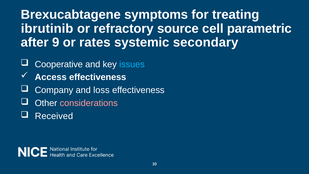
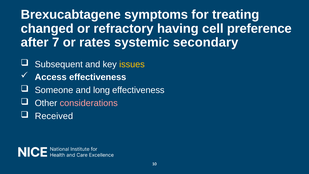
ibrutinib: ibrutinib -> changed
source: source -> having
parametric: parametric -> preference
9: 9 -> 7
Cooperative: Cooperative -> Subsequent
issues colour: light blue -> yellow
Company: Company -> Someone
loss: loss -> long
